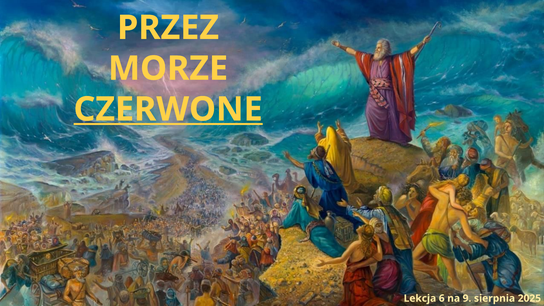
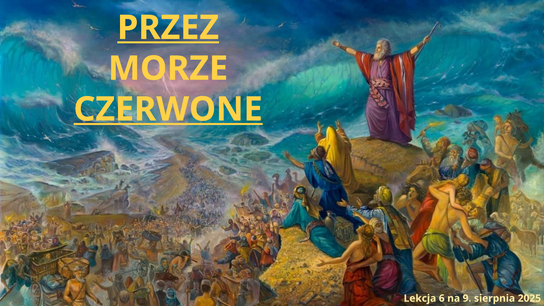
PRZEZ underline: none -> present
